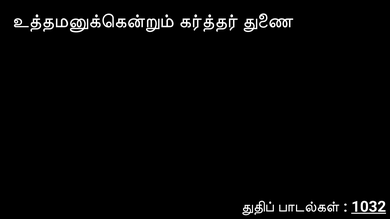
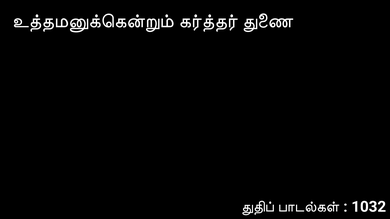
1032 underline: present -> none
